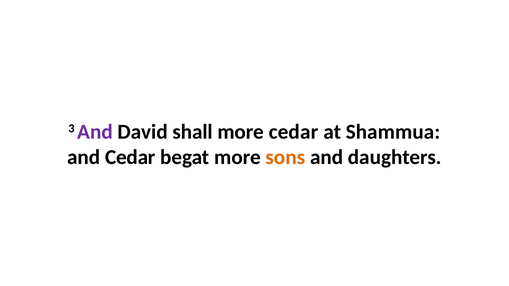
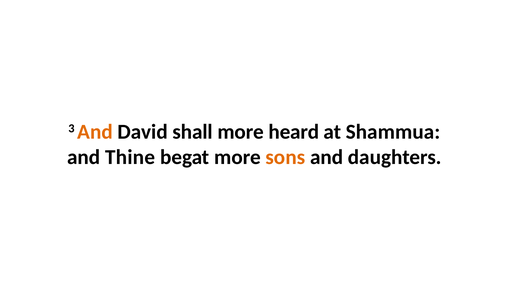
And at (95, 132) colour: purple -> orange
more cedar: cedar -> heard
and Cedar: Cedar -> Thine
